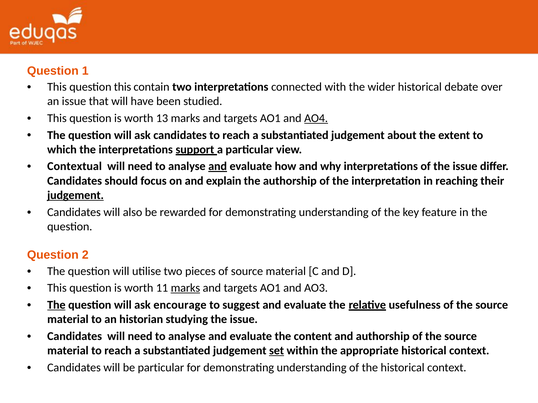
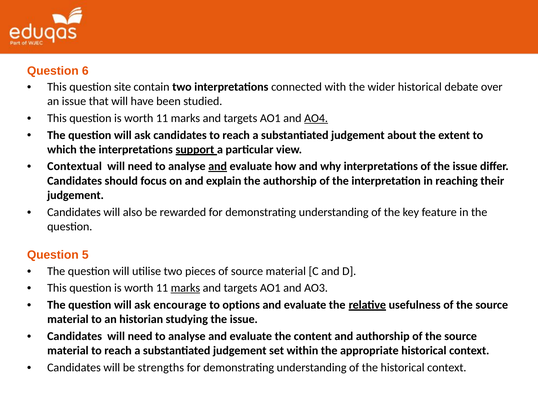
1: 1 -> 6
question this: this -> site
13 at (162, 118): 13 -> 11
judgement at (76, 196) underline: present -> none
2: 2 -> 5
The at (56, 305) underline: present -> none
suggest: suggest -> options
set underline: present -> none
be particular: particular -> strengths
